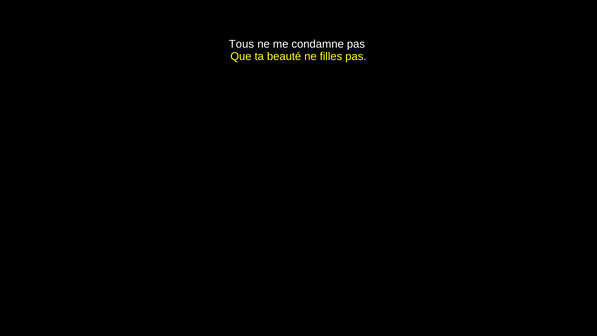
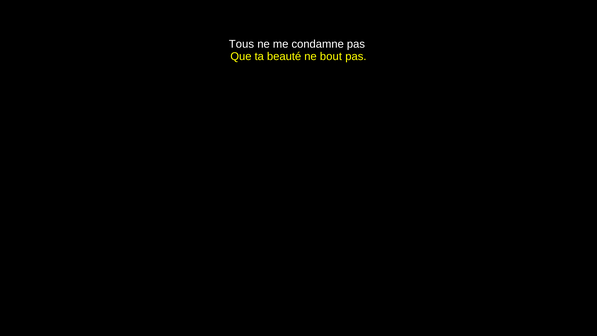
filles: filles -> bout
